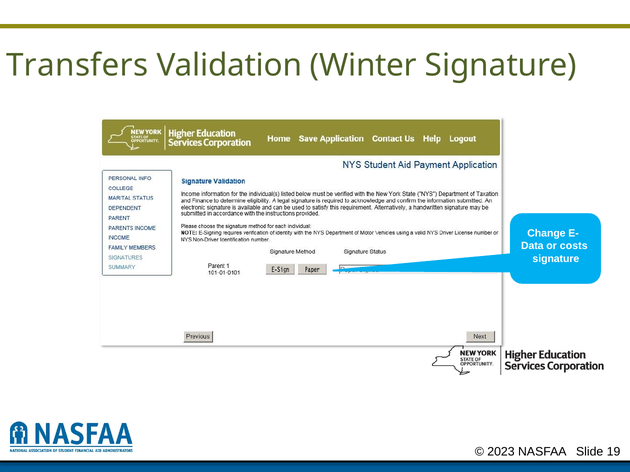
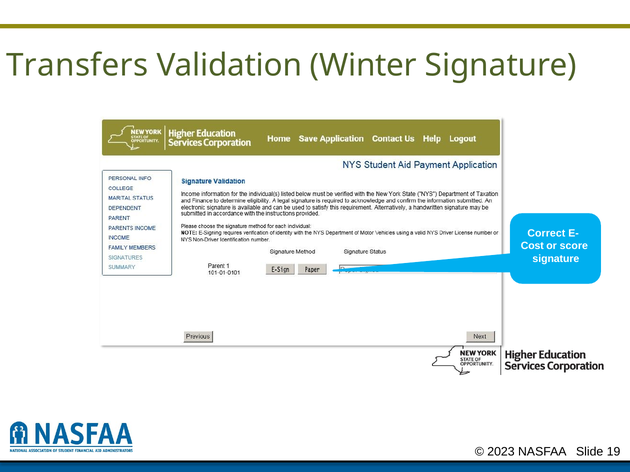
Change: Change -> Correct
Data: Data -> Cost
costs: costs -> score
